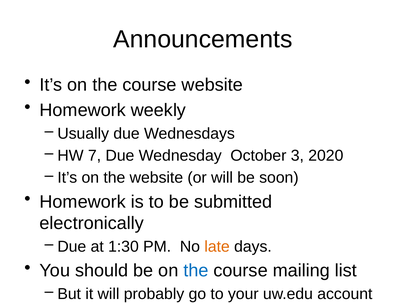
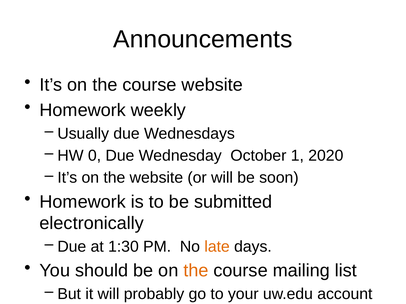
7: 7 -> 0
3: 3 -> 1
the at (196, 271) colour: blue -> orange
